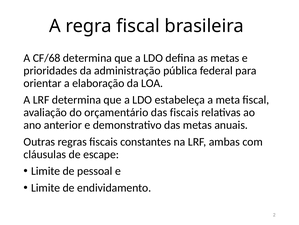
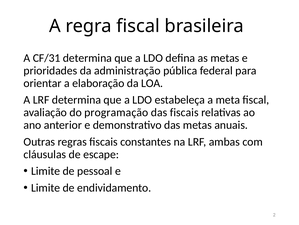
CF/68: CF/68 -> CF/31
orçamentário: orçamentário -> programação
